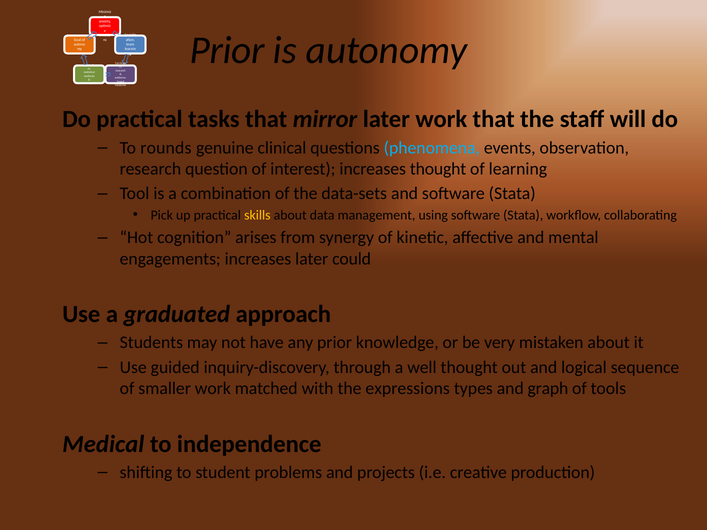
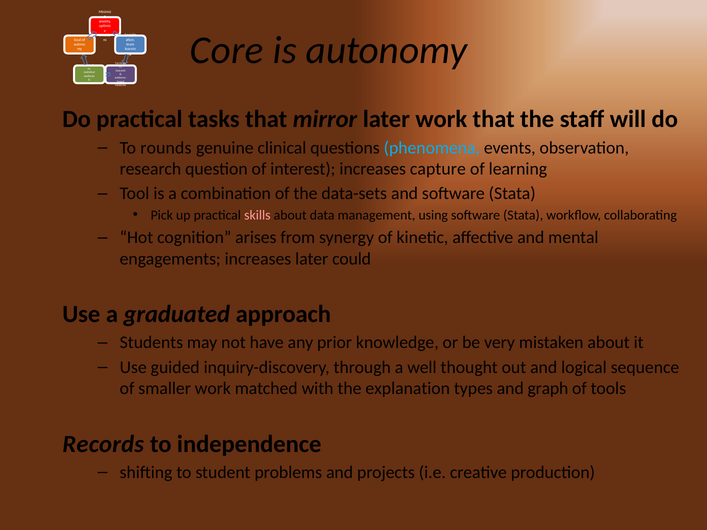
Prior at (227, 50): Prior -> Core
increases thought: thought -> capture
skills colour: yellow -> pink
expressions: expressions -> explanation
Medical: Medical -> Records
